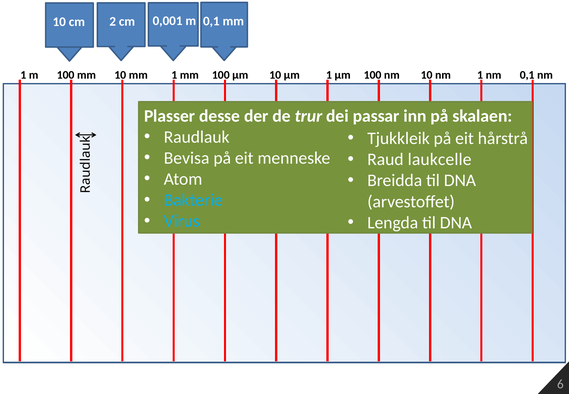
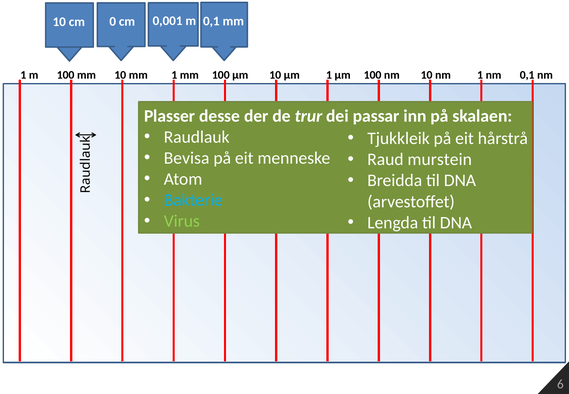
2: 2 -> 0
laukcelle: laukcelle -> murstein
Virus colour: light blue -> light green
